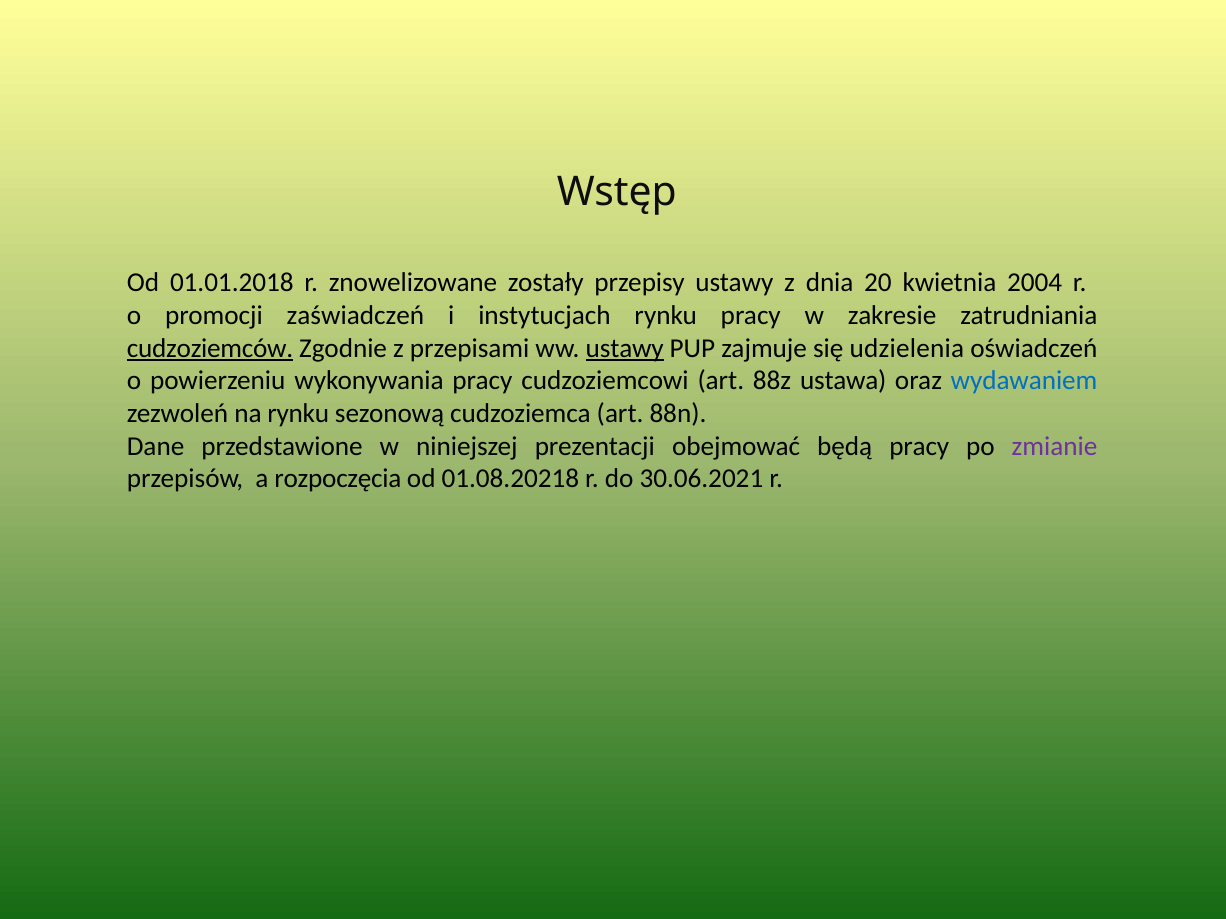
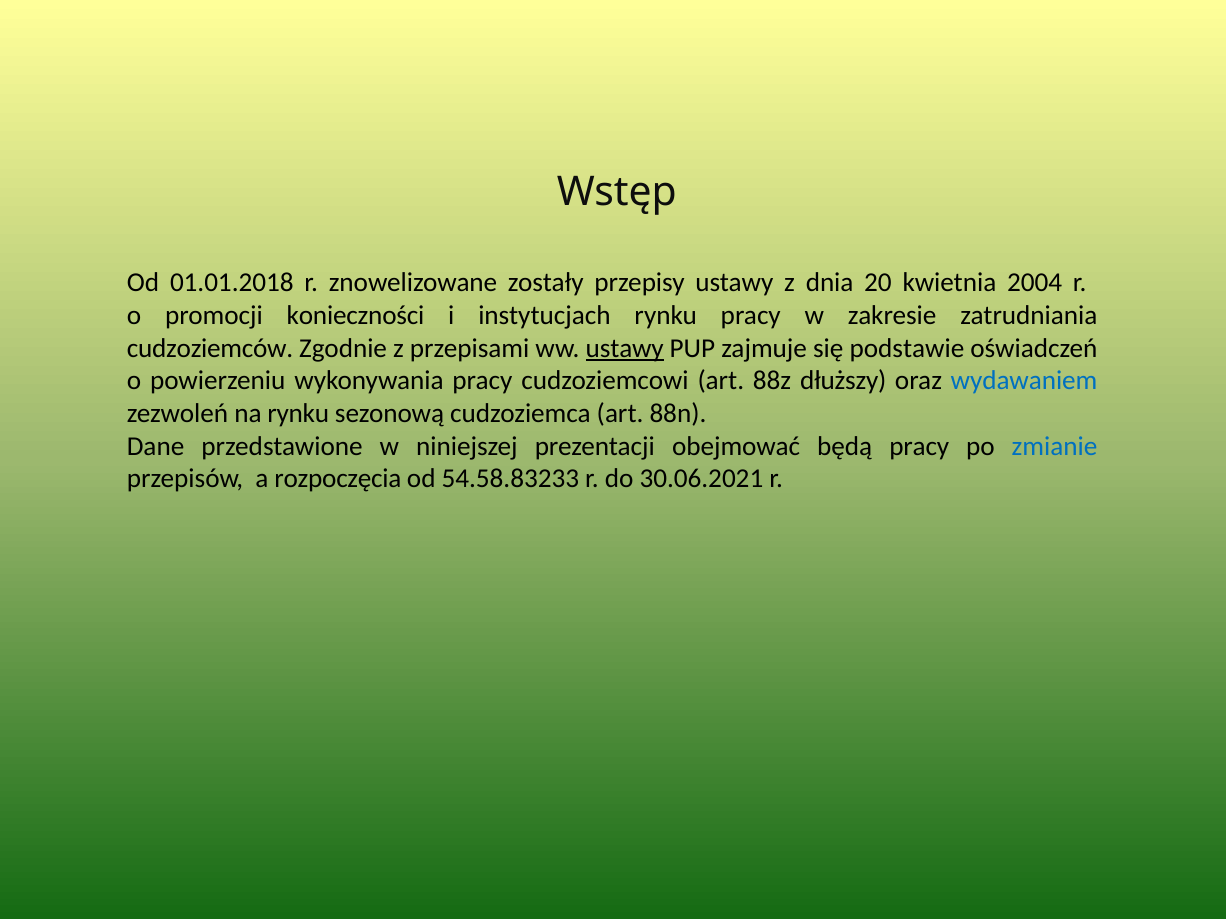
zaświadczeń: zaświadczeń -> konieczności
cudzoziemców underline: present -> none
udzielenia: udzielenia -> podstawie
ustawa: ustawa -> dłuższy
zmianie colour: purple -> blue
01.08.20218: 01.08.20218 -> 54.58.83233
